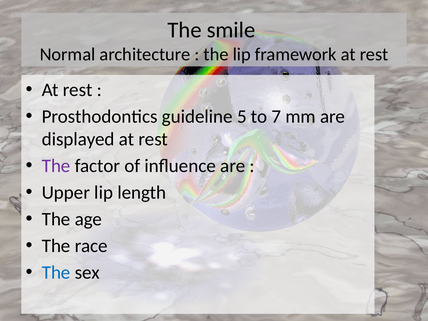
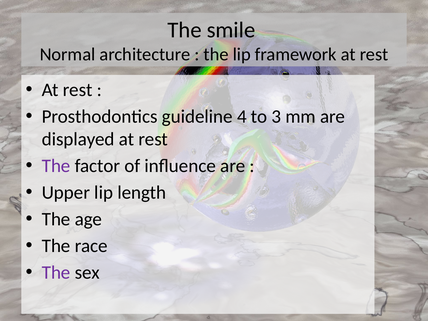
5: 5 -> 4
7: 7 -> 3
The at (56, 272) colour: blue -> purple
